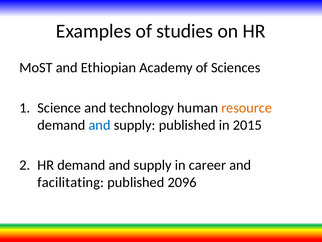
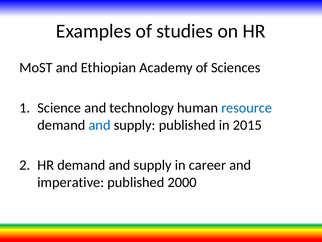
resource colour: orange -> blue
facilitating: facilitating -> imperative
2096: 2096 -> 2000
